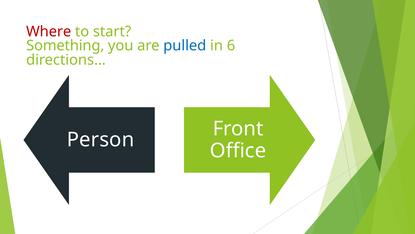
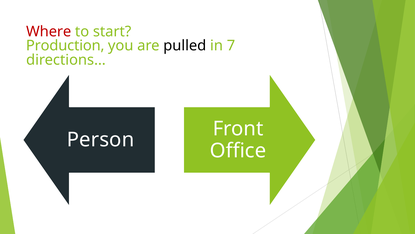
Something: Something -> Production
pulled colour: blue -> black
6: 6 -> 7
